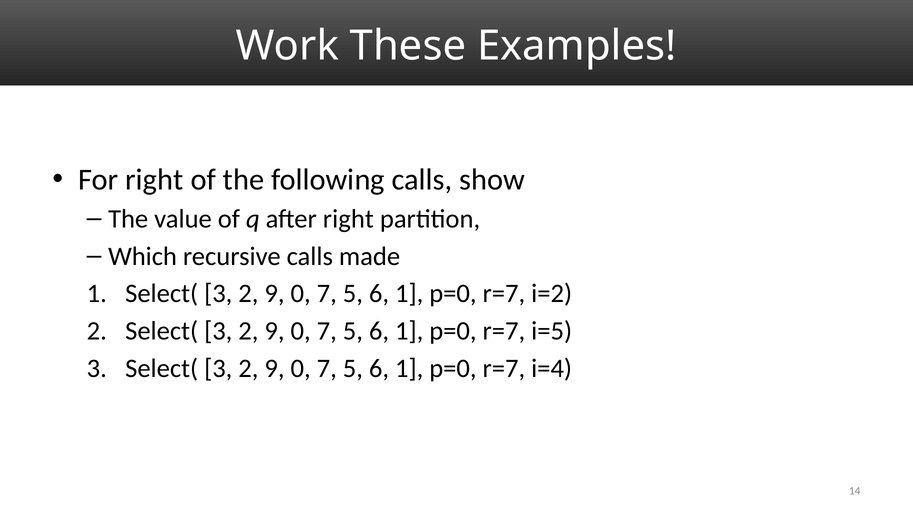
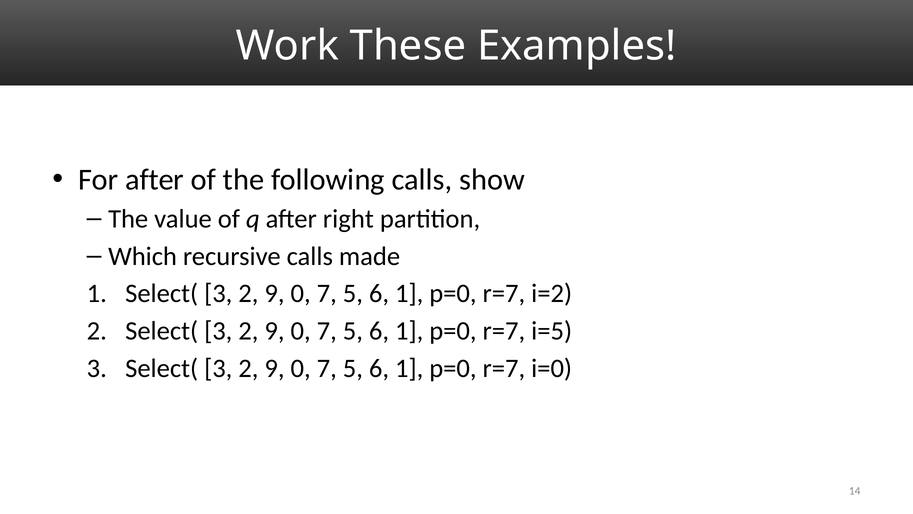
For right: right -> after
i=4: i=4 -> i=0
